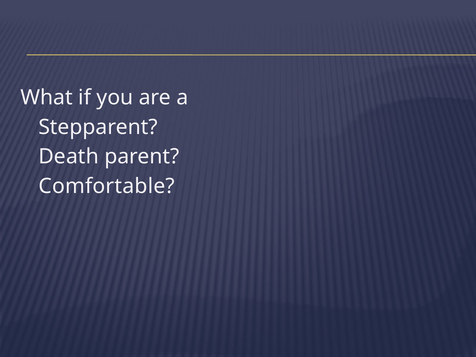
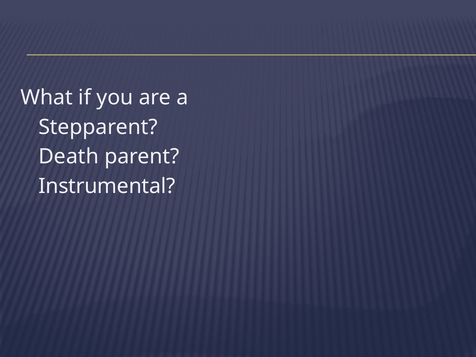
Comfortable: Comfortable -> Instrumental
